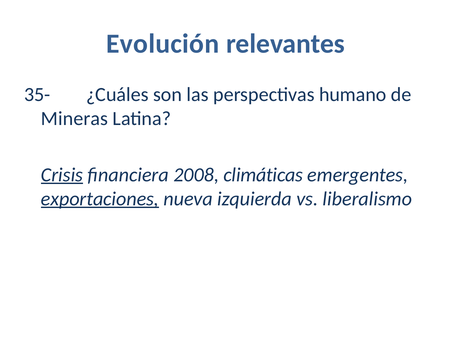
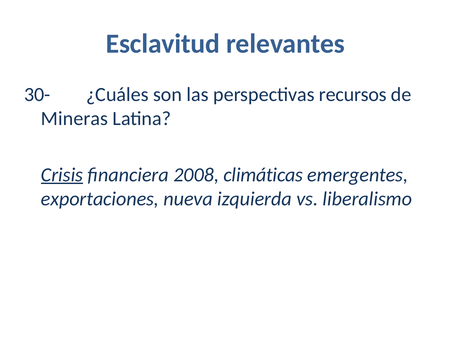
Evolución: Evolución -> Esclavitud
35-: 35- -> 30-
humano: humano -> recursos
exportaciones underline: present -> none
